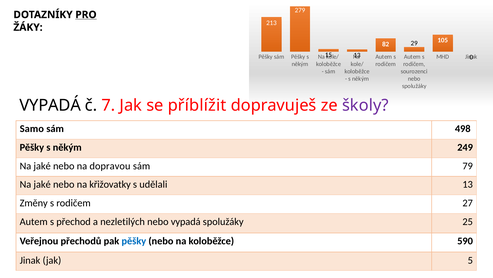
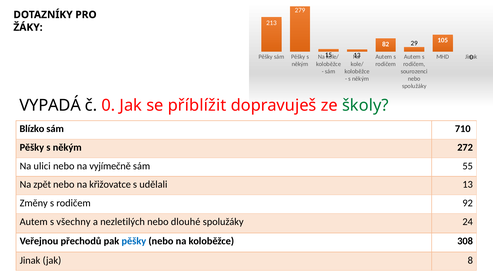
PRO underline: present -> none
č 7: 7 -> 0
školy colour: purple -> green
Samo: Samo -> Blízko
498: 498 -> 710
249: 249 -> 272
jaké at (42, 166): jaké -> ulici
dopravou: dopravou -> vyjímečně
79: 79 -> 55
jaké at (42, 184): jaké -> zpět
křižovatky: křižovatky -> křižovatce
27: 27 -> 92
přechod: přechod -> všechny
nebo vypadá: vypadá -> dlouhé
25: 25 -> 24
590: 590 -> 308
5: 5 -> 8
